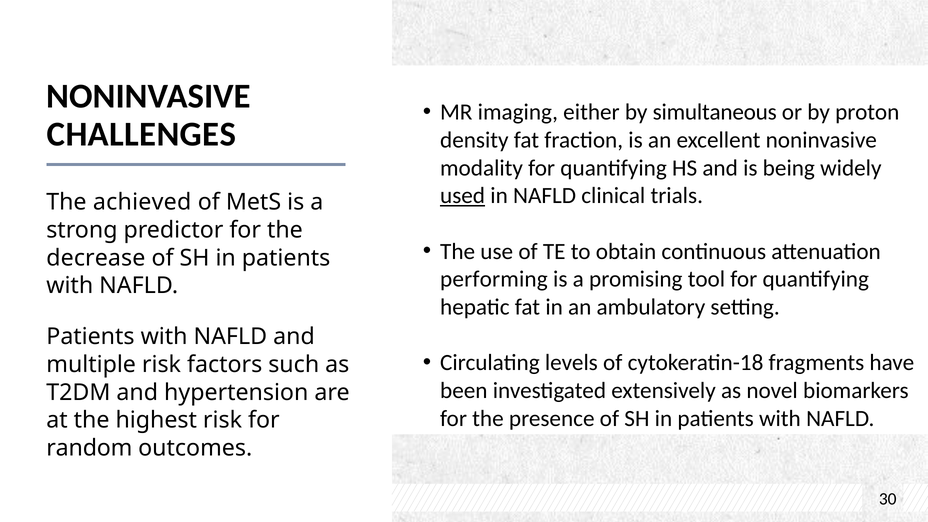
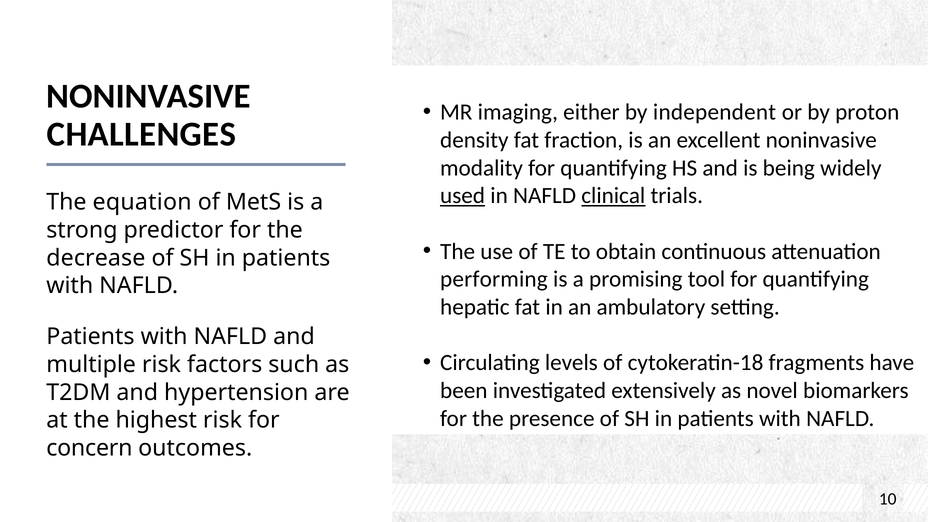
simultaneous: simultaneous -> independent
clinical underline: none -> present
achieved: achieved -> equation
random: random -> concern
30: 30 -> 10
